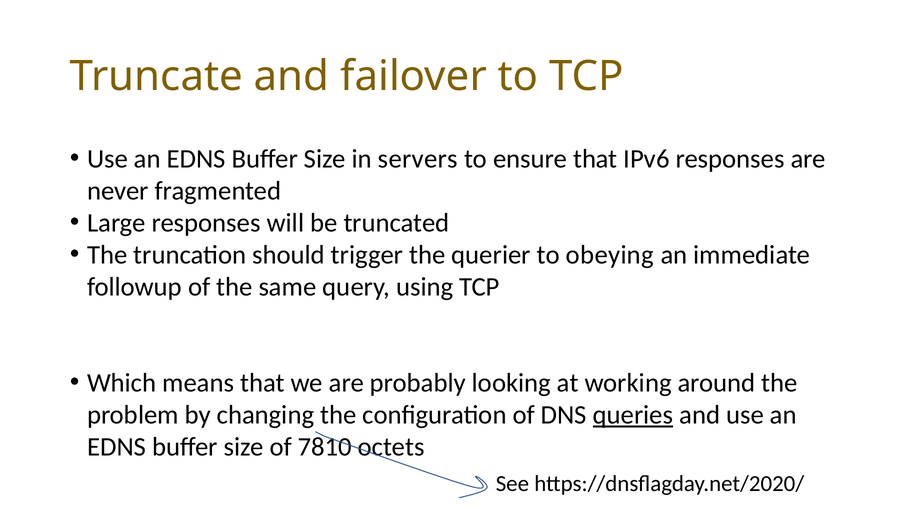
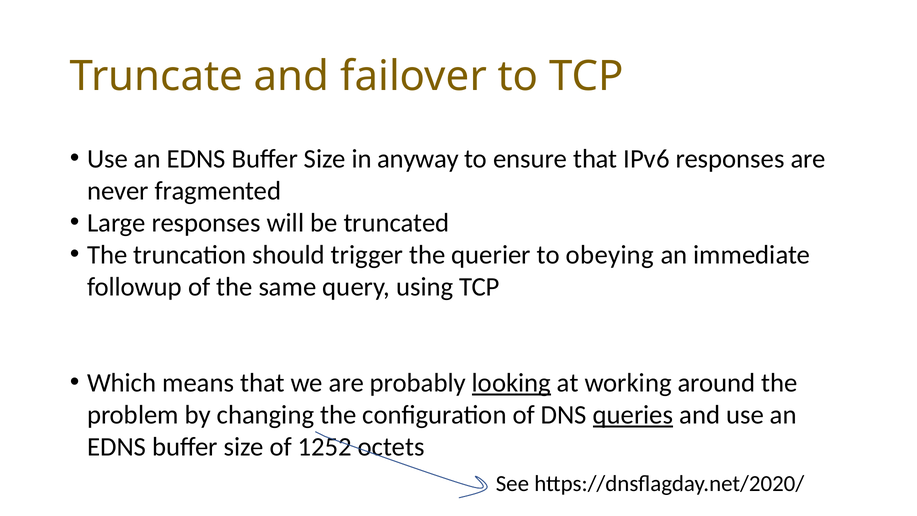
servers: servers -> anyway
looking underline: none -> present
7810: 7810 -> 1252
